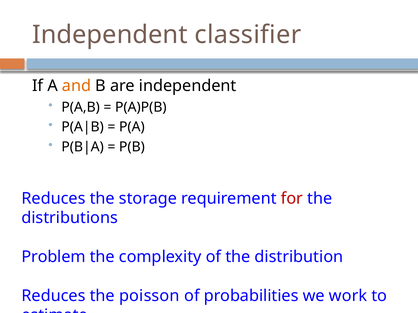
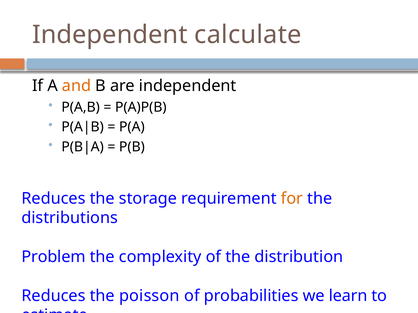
classifier: classifier -> calculate
for colour: red -> orange
work: work -> learn
